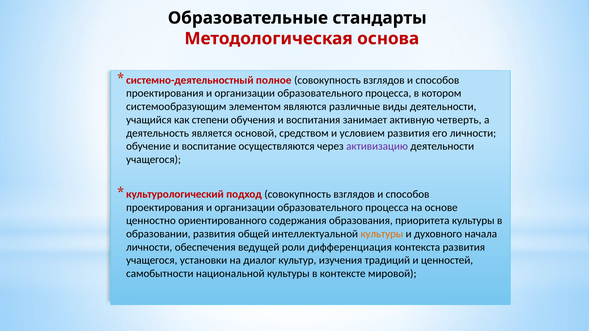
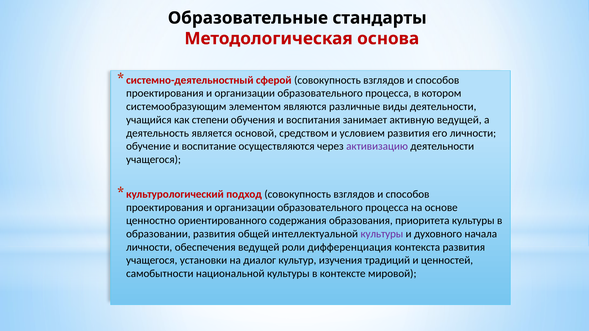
полное: полное -> сферой
активную четверть: четверть -> ведущей
культуры at (382, 234) colour: orange -> purple
